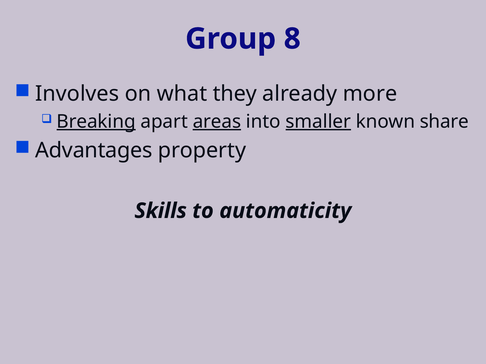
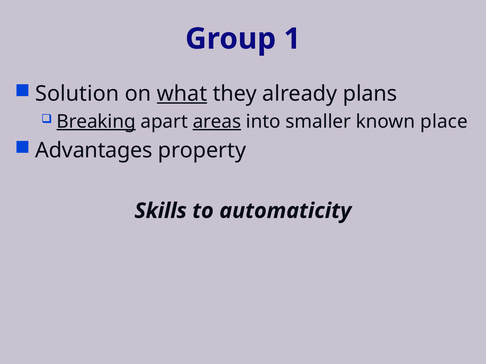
8: 8 -> 1
Involves: Involves -> Solution
what underline: none -> present
more: more -> plans
smaller underline: present -> none
share: share -> place
